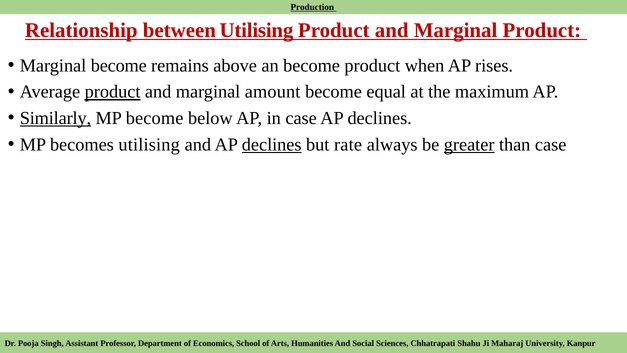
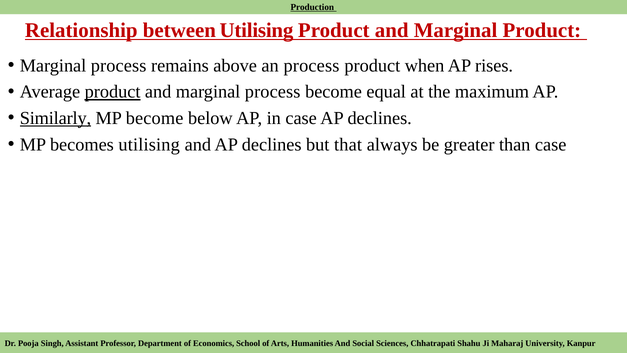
become at (119, 65): become -> process
an become: become -> process
and marginal amount: amount -> process
declines at (272, 144) underline: present -> none
rate: rate -> that
greater underline: present -> none
